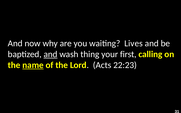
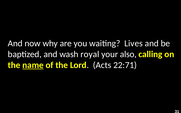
and at (51, 54) underline: present -> none
thing: thing -> royal
first: first -> also
22:23: 22:23 -> 22:71
